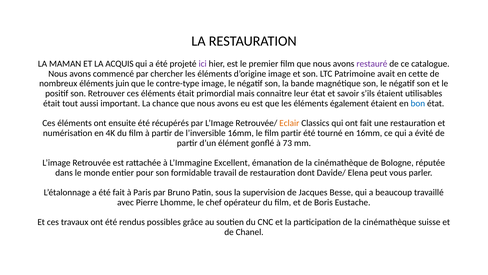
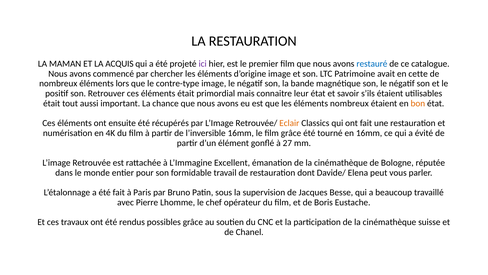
restauré colour: purple -> blue
juin: juin -> lors
éléments également: également -> nombreux
bon colour: blue -> orange
film partir: partir -> grâce
73: 73 -> 27
